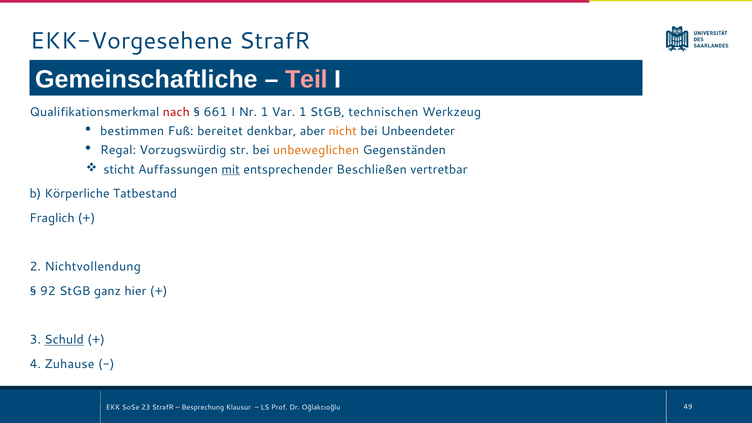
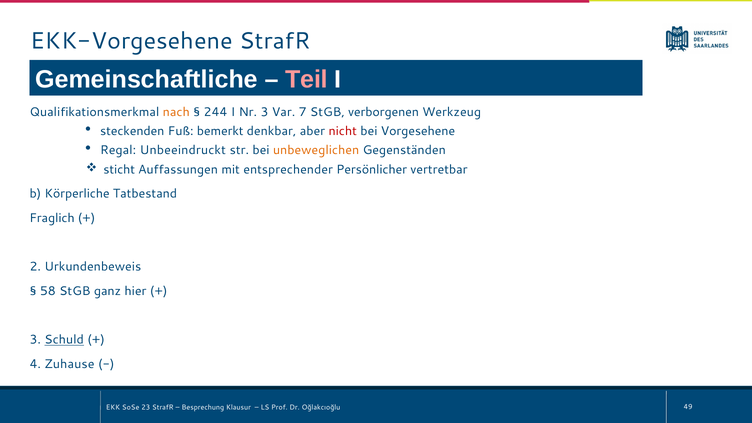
nach colour: red -> orange
661: 661 -> 244
Nr 1: 1 -> 3
Var 1: 1 -> 7
technischen: technischen -> verborgenen
bestimmen: bestimmen -> steckenden
bereitet: bereitet -> bemerkt
nicht colour: orange -> red
Unbeendeter: Unbeendeter -> Vorgesehene
Vorzugswürdig: Vorzugswürdig -> Unbeeindruckt
mit underline: present -> none
Beschließen: Beschließen -> Persönlicher
Nichtvollendung: Nichtvollendung -> Urkundenbeweis
92: 92 -> 58
